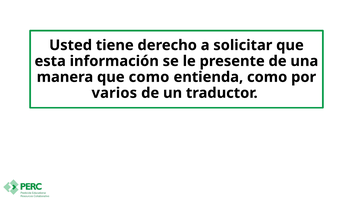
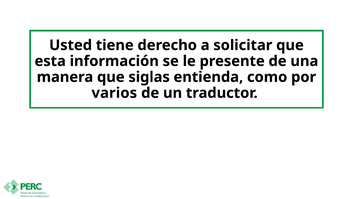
que como: como -> siglas
